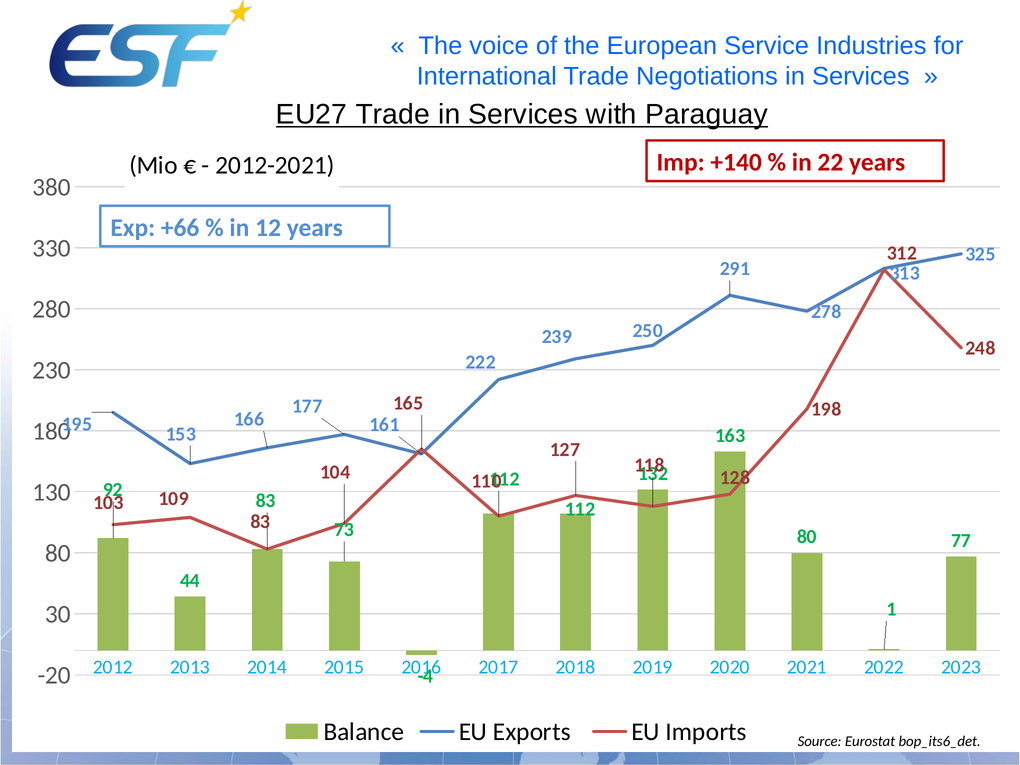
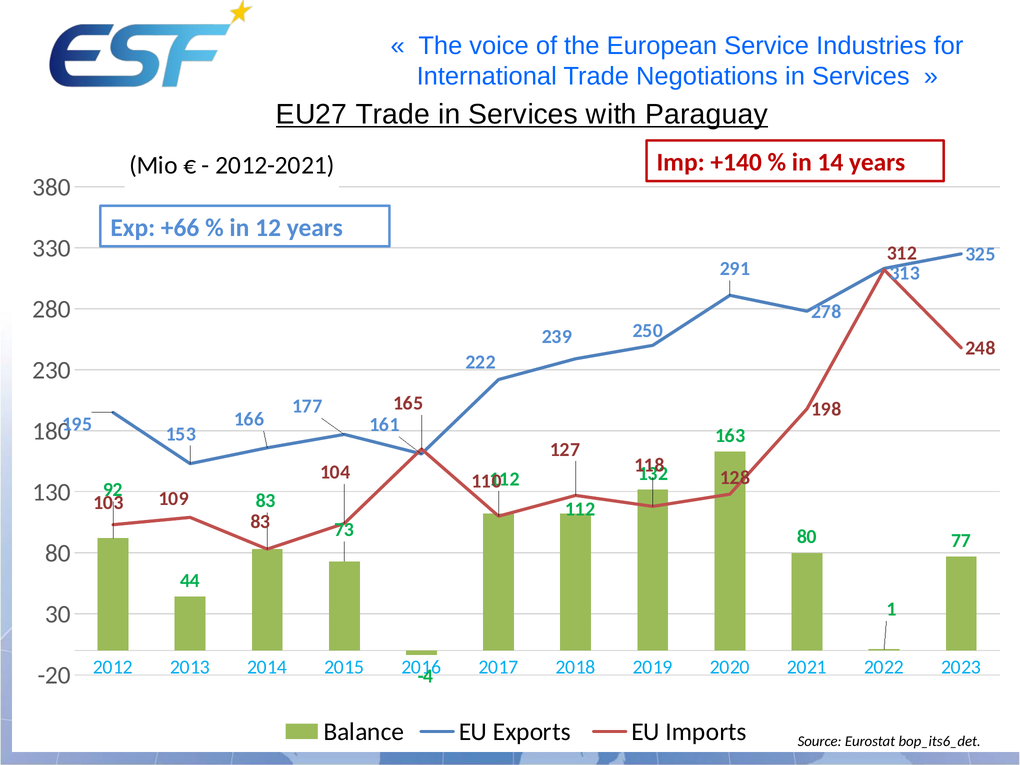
22: 22 -> 14
